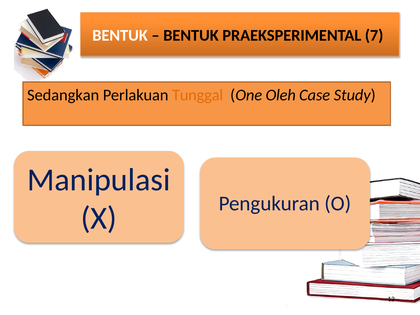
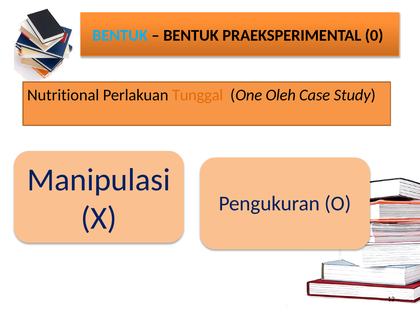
BENTUK at (120, 35) colour: white -> light blue
7: 7 -> 0
Sedangkan: Sedangkan -> Nutritional
